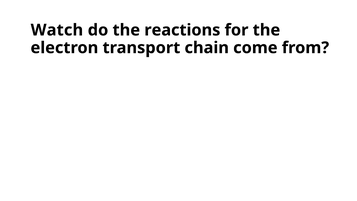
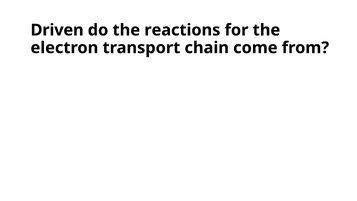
Watch: Watch -> Driven
